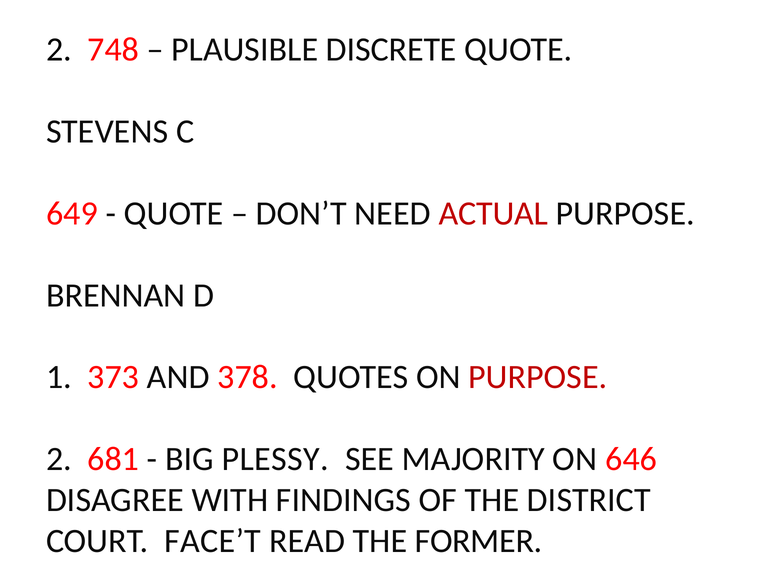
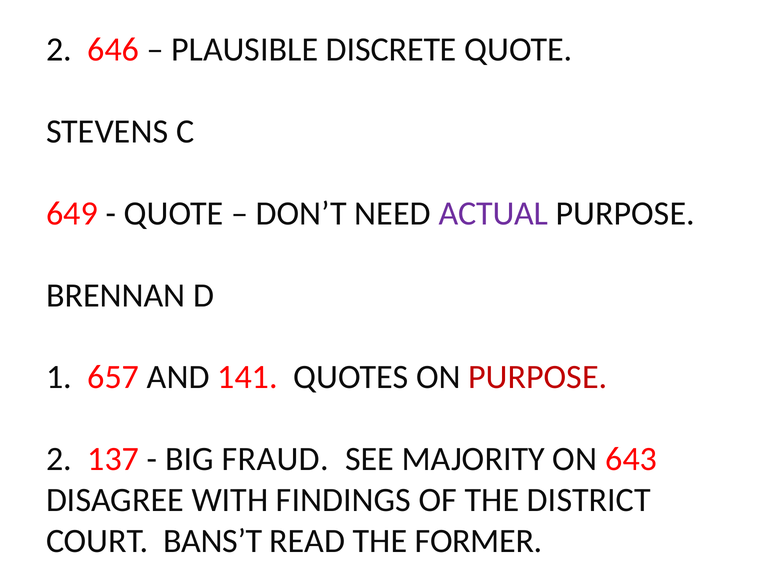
748: 748 -> 646
ACTUAL colour: red -> purple
373: 373 -> 657
378: 378 -> 141
681: 681 -> 137
PLESSY: PLESSY -> FRAUD
646: 646 -> 643
FACE’T: FACE’T -> BANS’T
